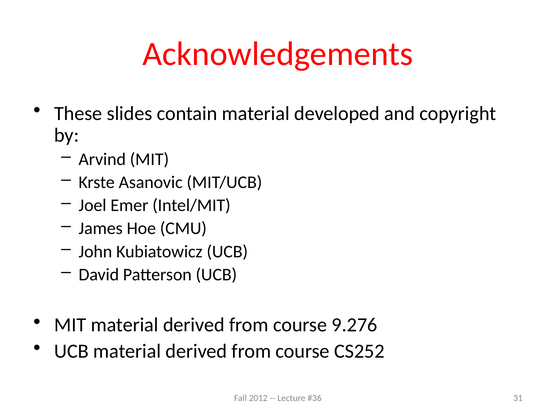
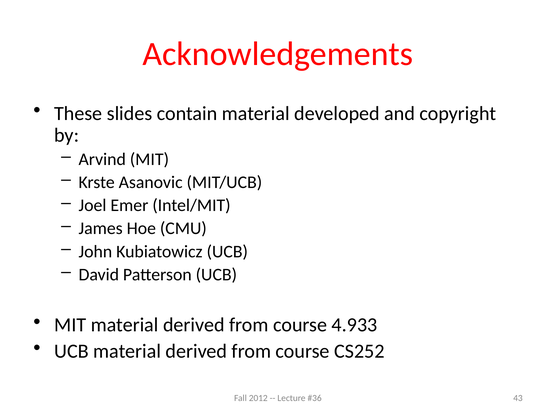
9.276: 9.276 -> 4.933
31: 31 -> 43
